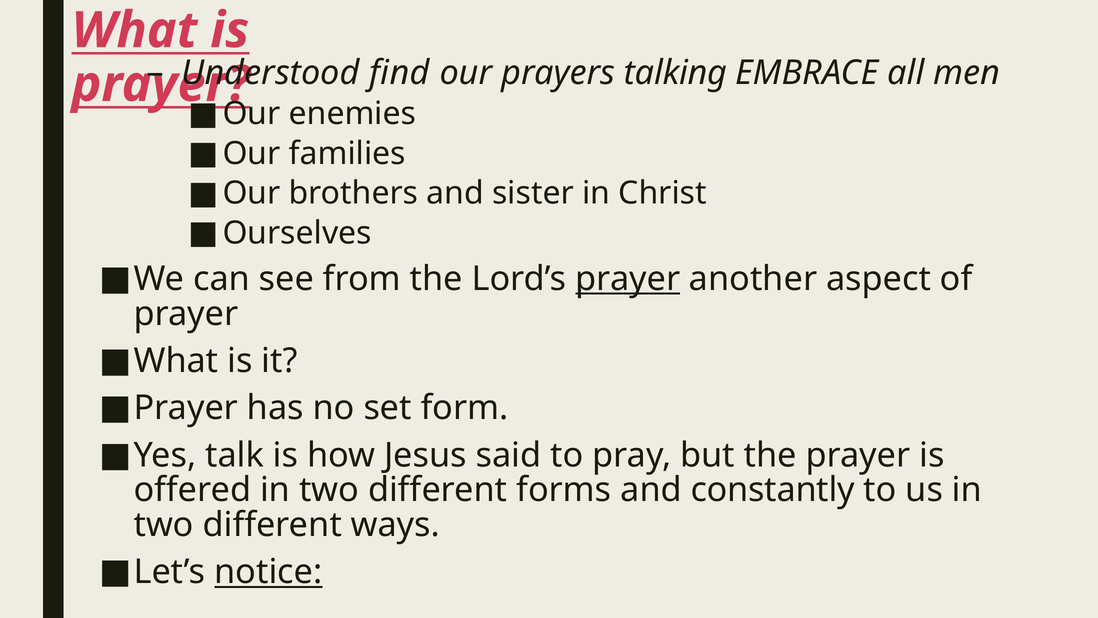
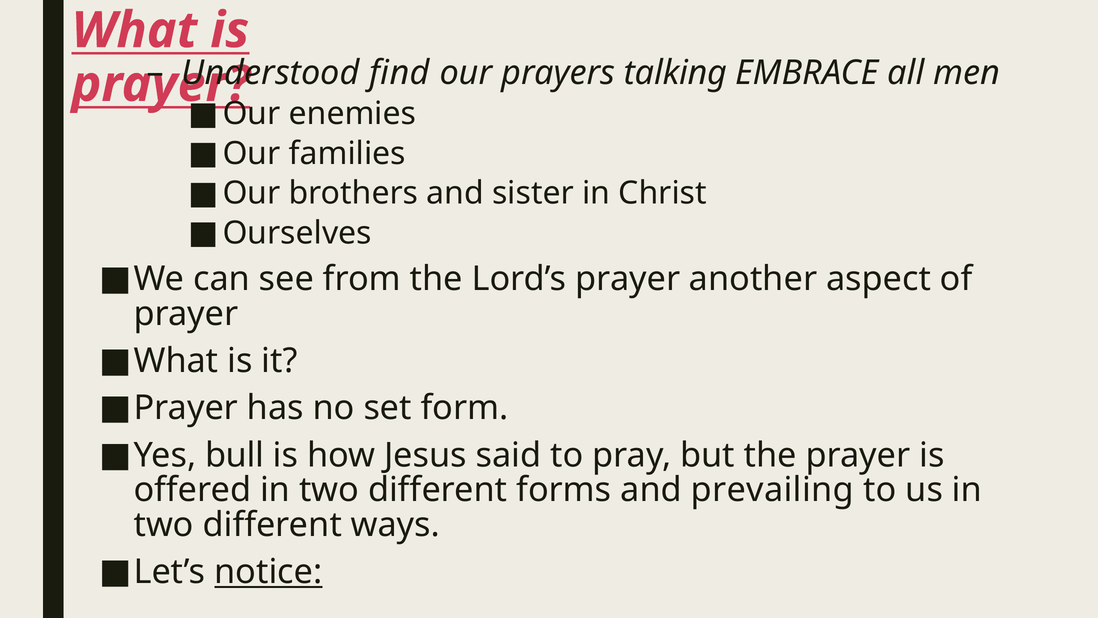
prayer at (628, 279) underline: present -> none
talk: talk -> bull
constantly: constantly -> prevailing
